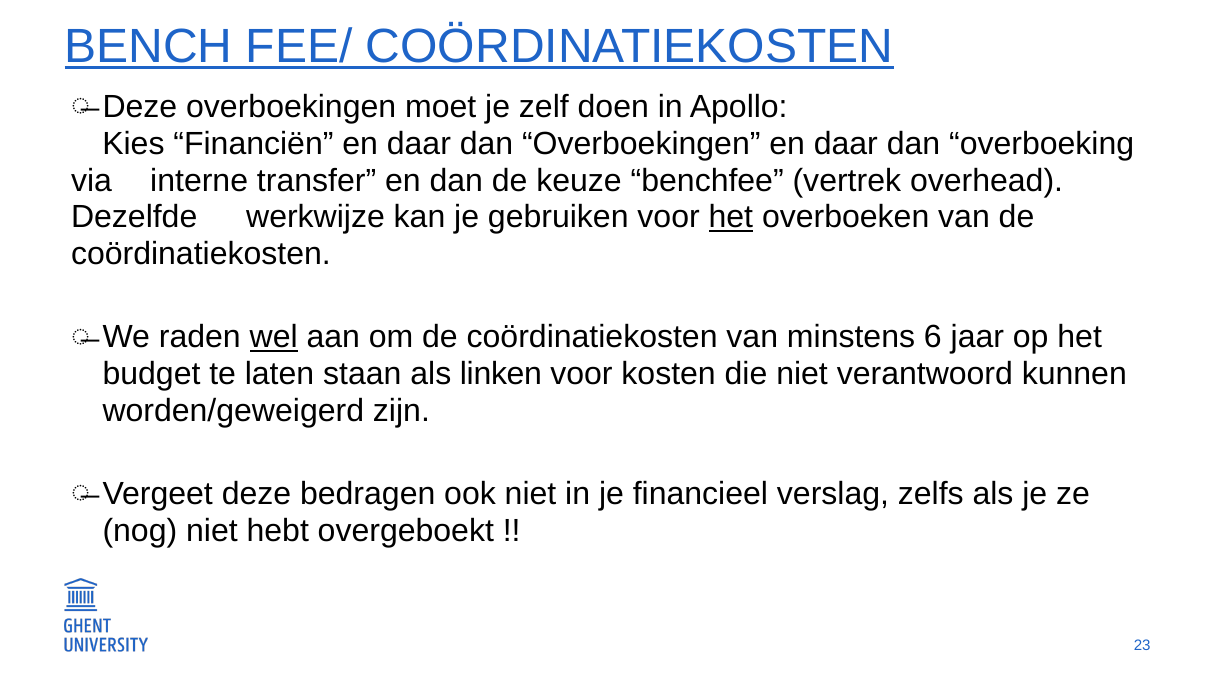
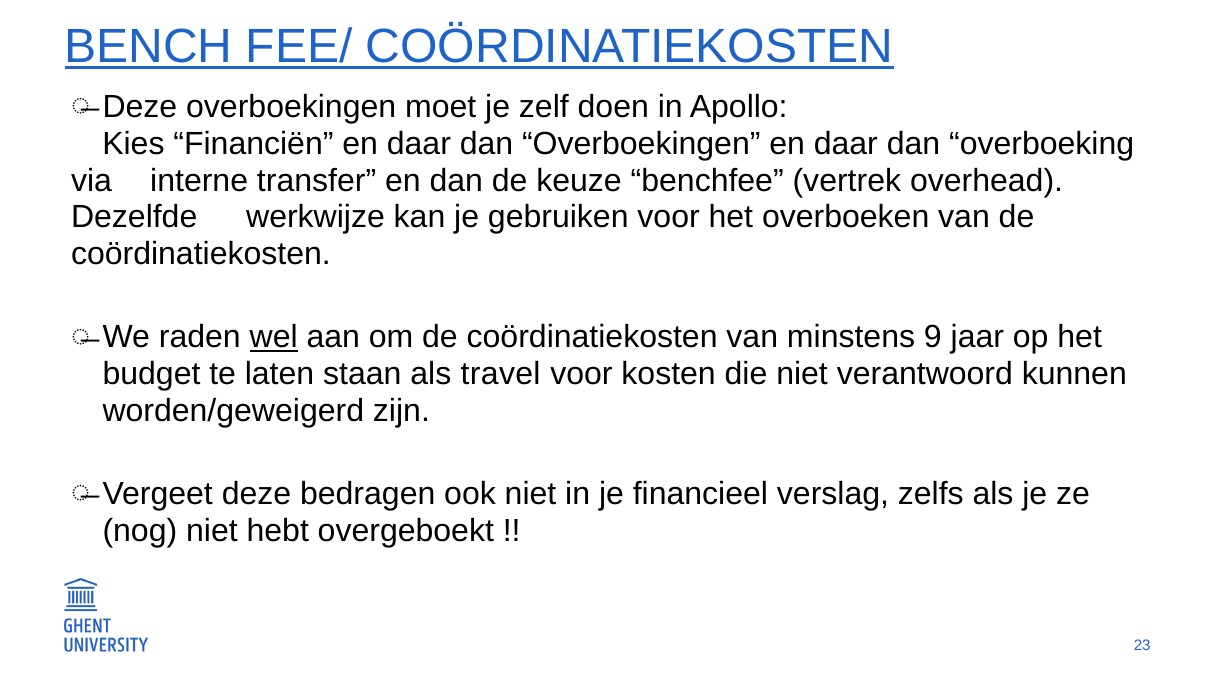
het at (731, 218) underline: present -> none
6: 6 -> 9
linken: linken -> travel
